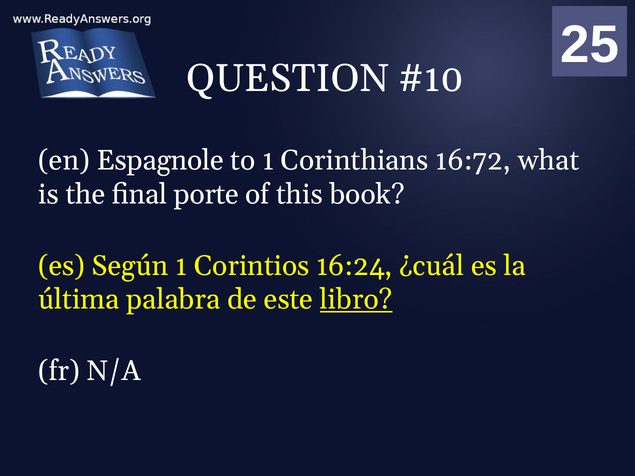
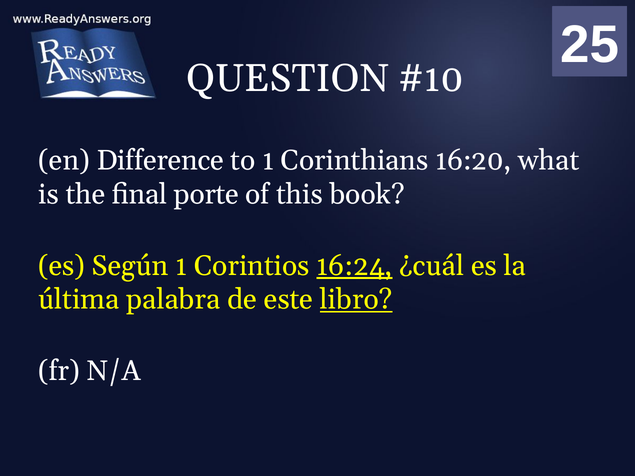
Espagnole: Espagnole -> Difference
16:72: 16:72 -> 16:20
16:24 underline: none -> present
